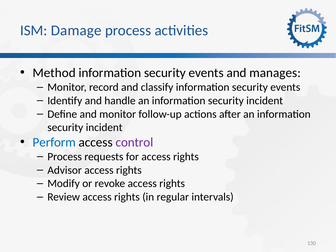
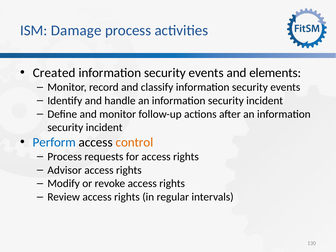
Method: Method -> Created
manages: manages -> elements
control colour: purple -> orange
